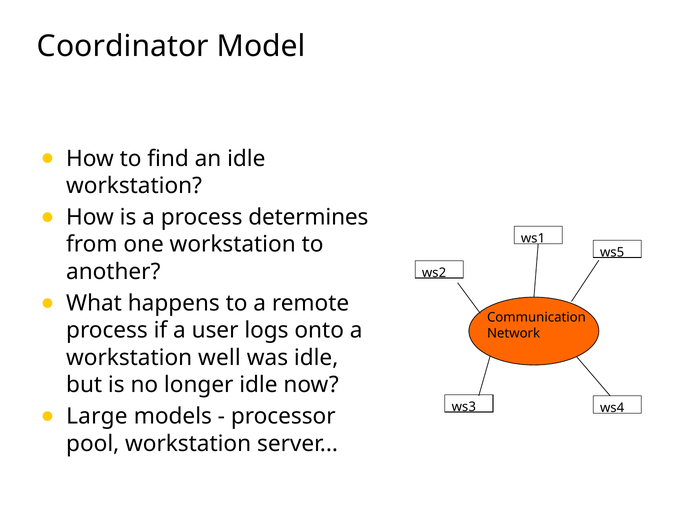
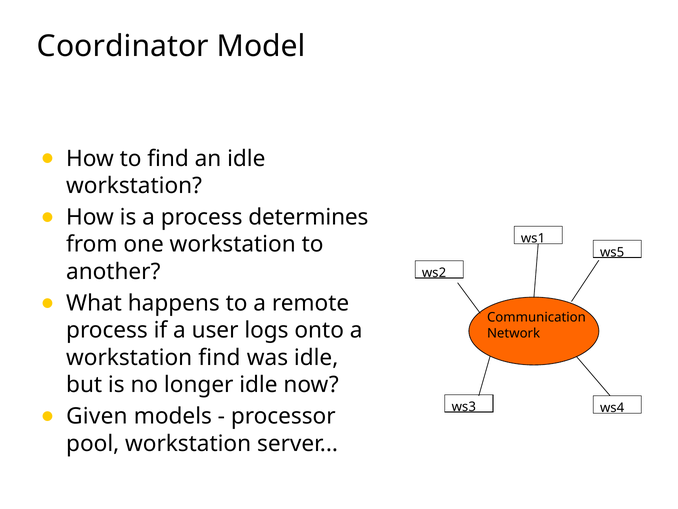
workstation well: well -> find
Large: Large -> Given
